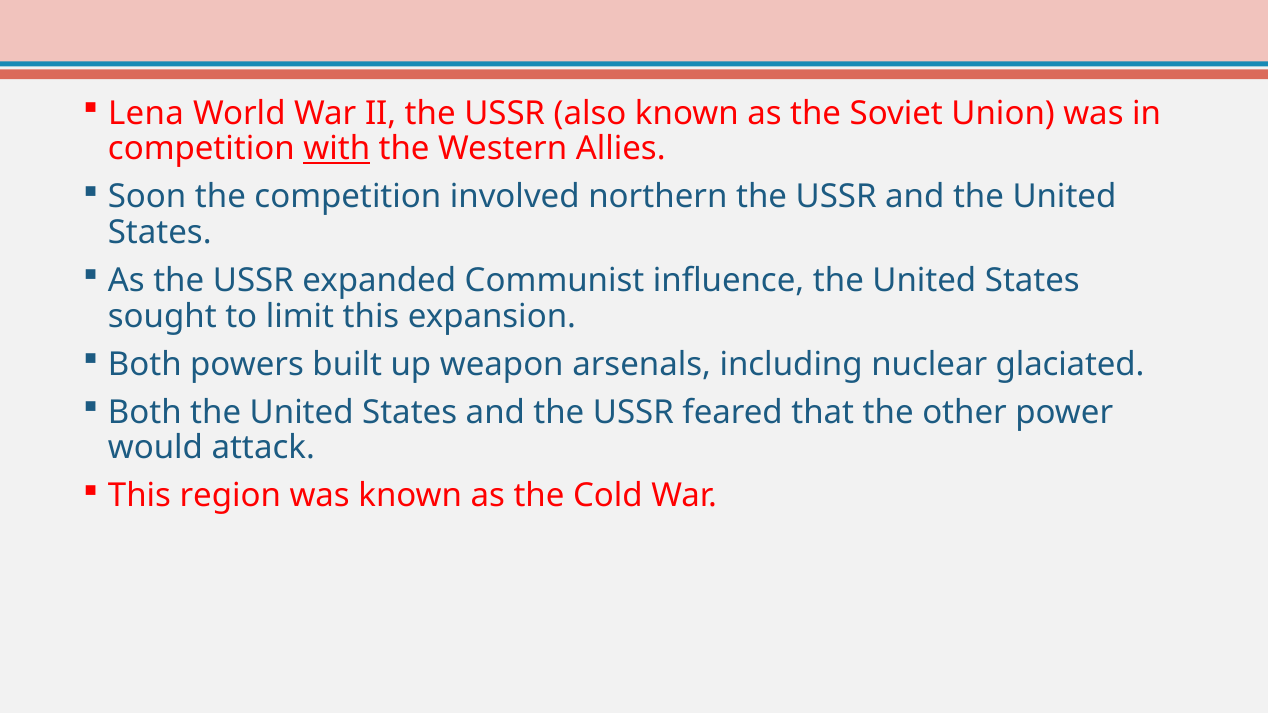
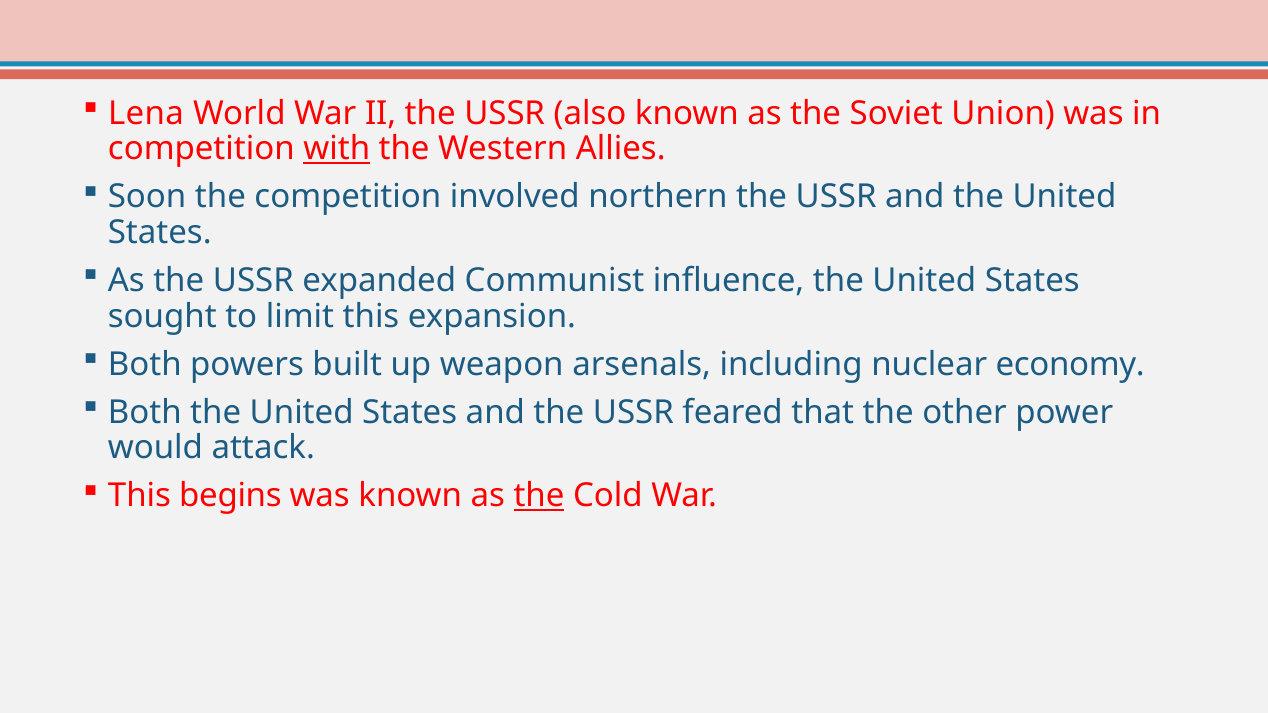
glaciated: glaciated -> economy
region: region -> begins
the at (539, 496) underline: none -> present
